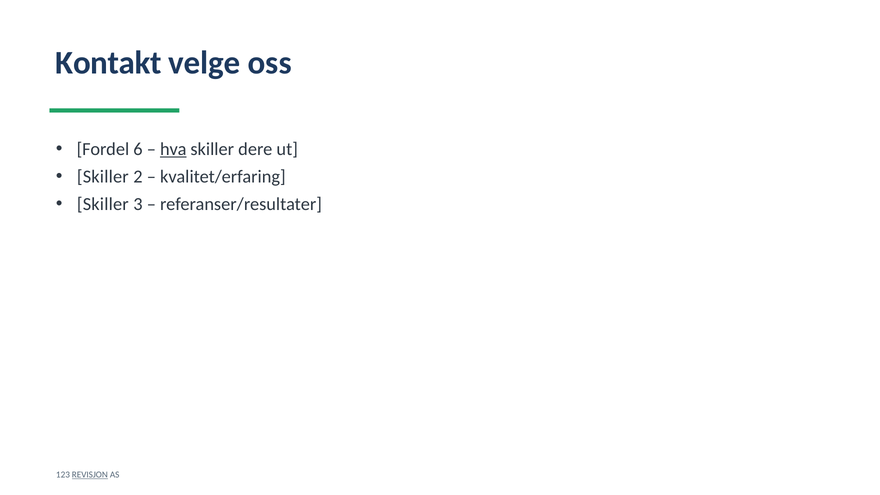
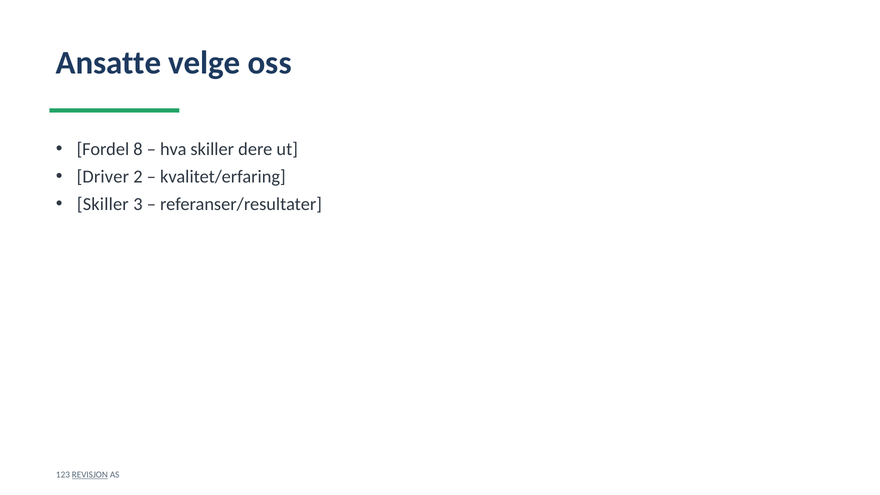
Kontakt: Kontakt -> Ansatte
6: 6 -> 8
hva underline: present -> none
Skiller at (103, 177): Skiller -> Driver
